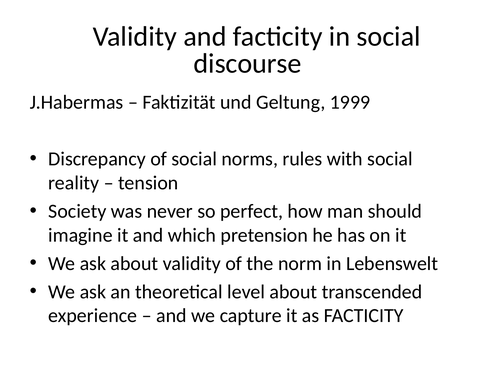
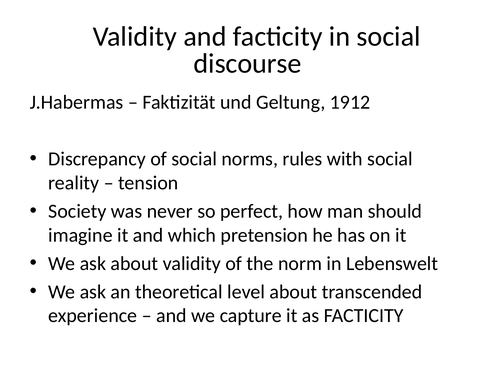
1999: 1999 -> 1912
